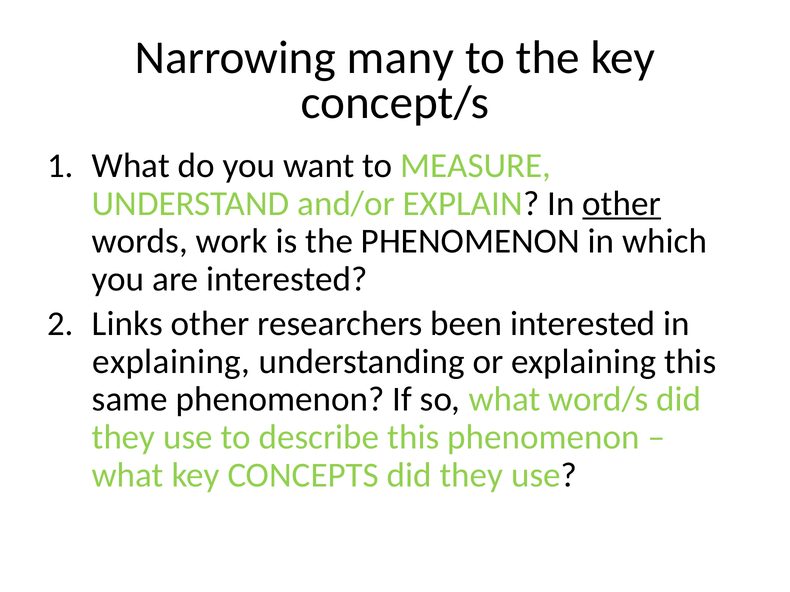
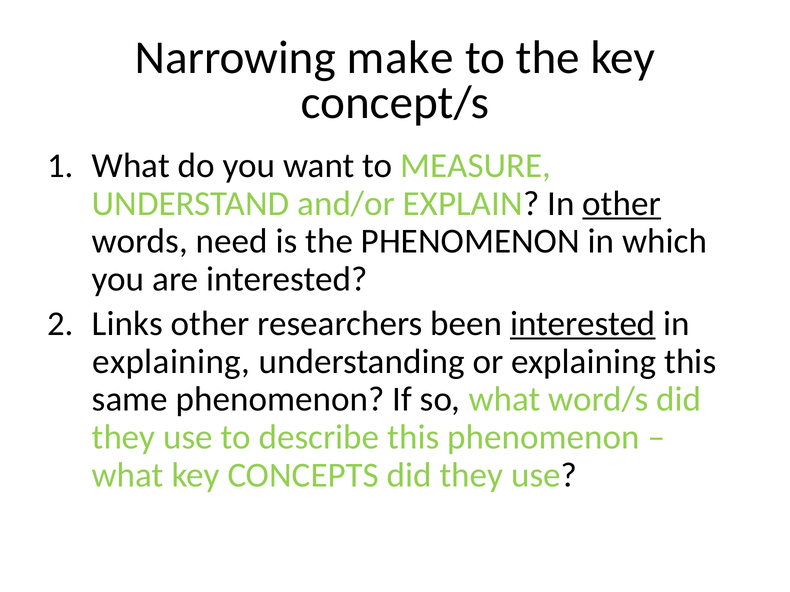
many: many -> make
work: work -> need
interested at (583, 324) underline: none -> present
